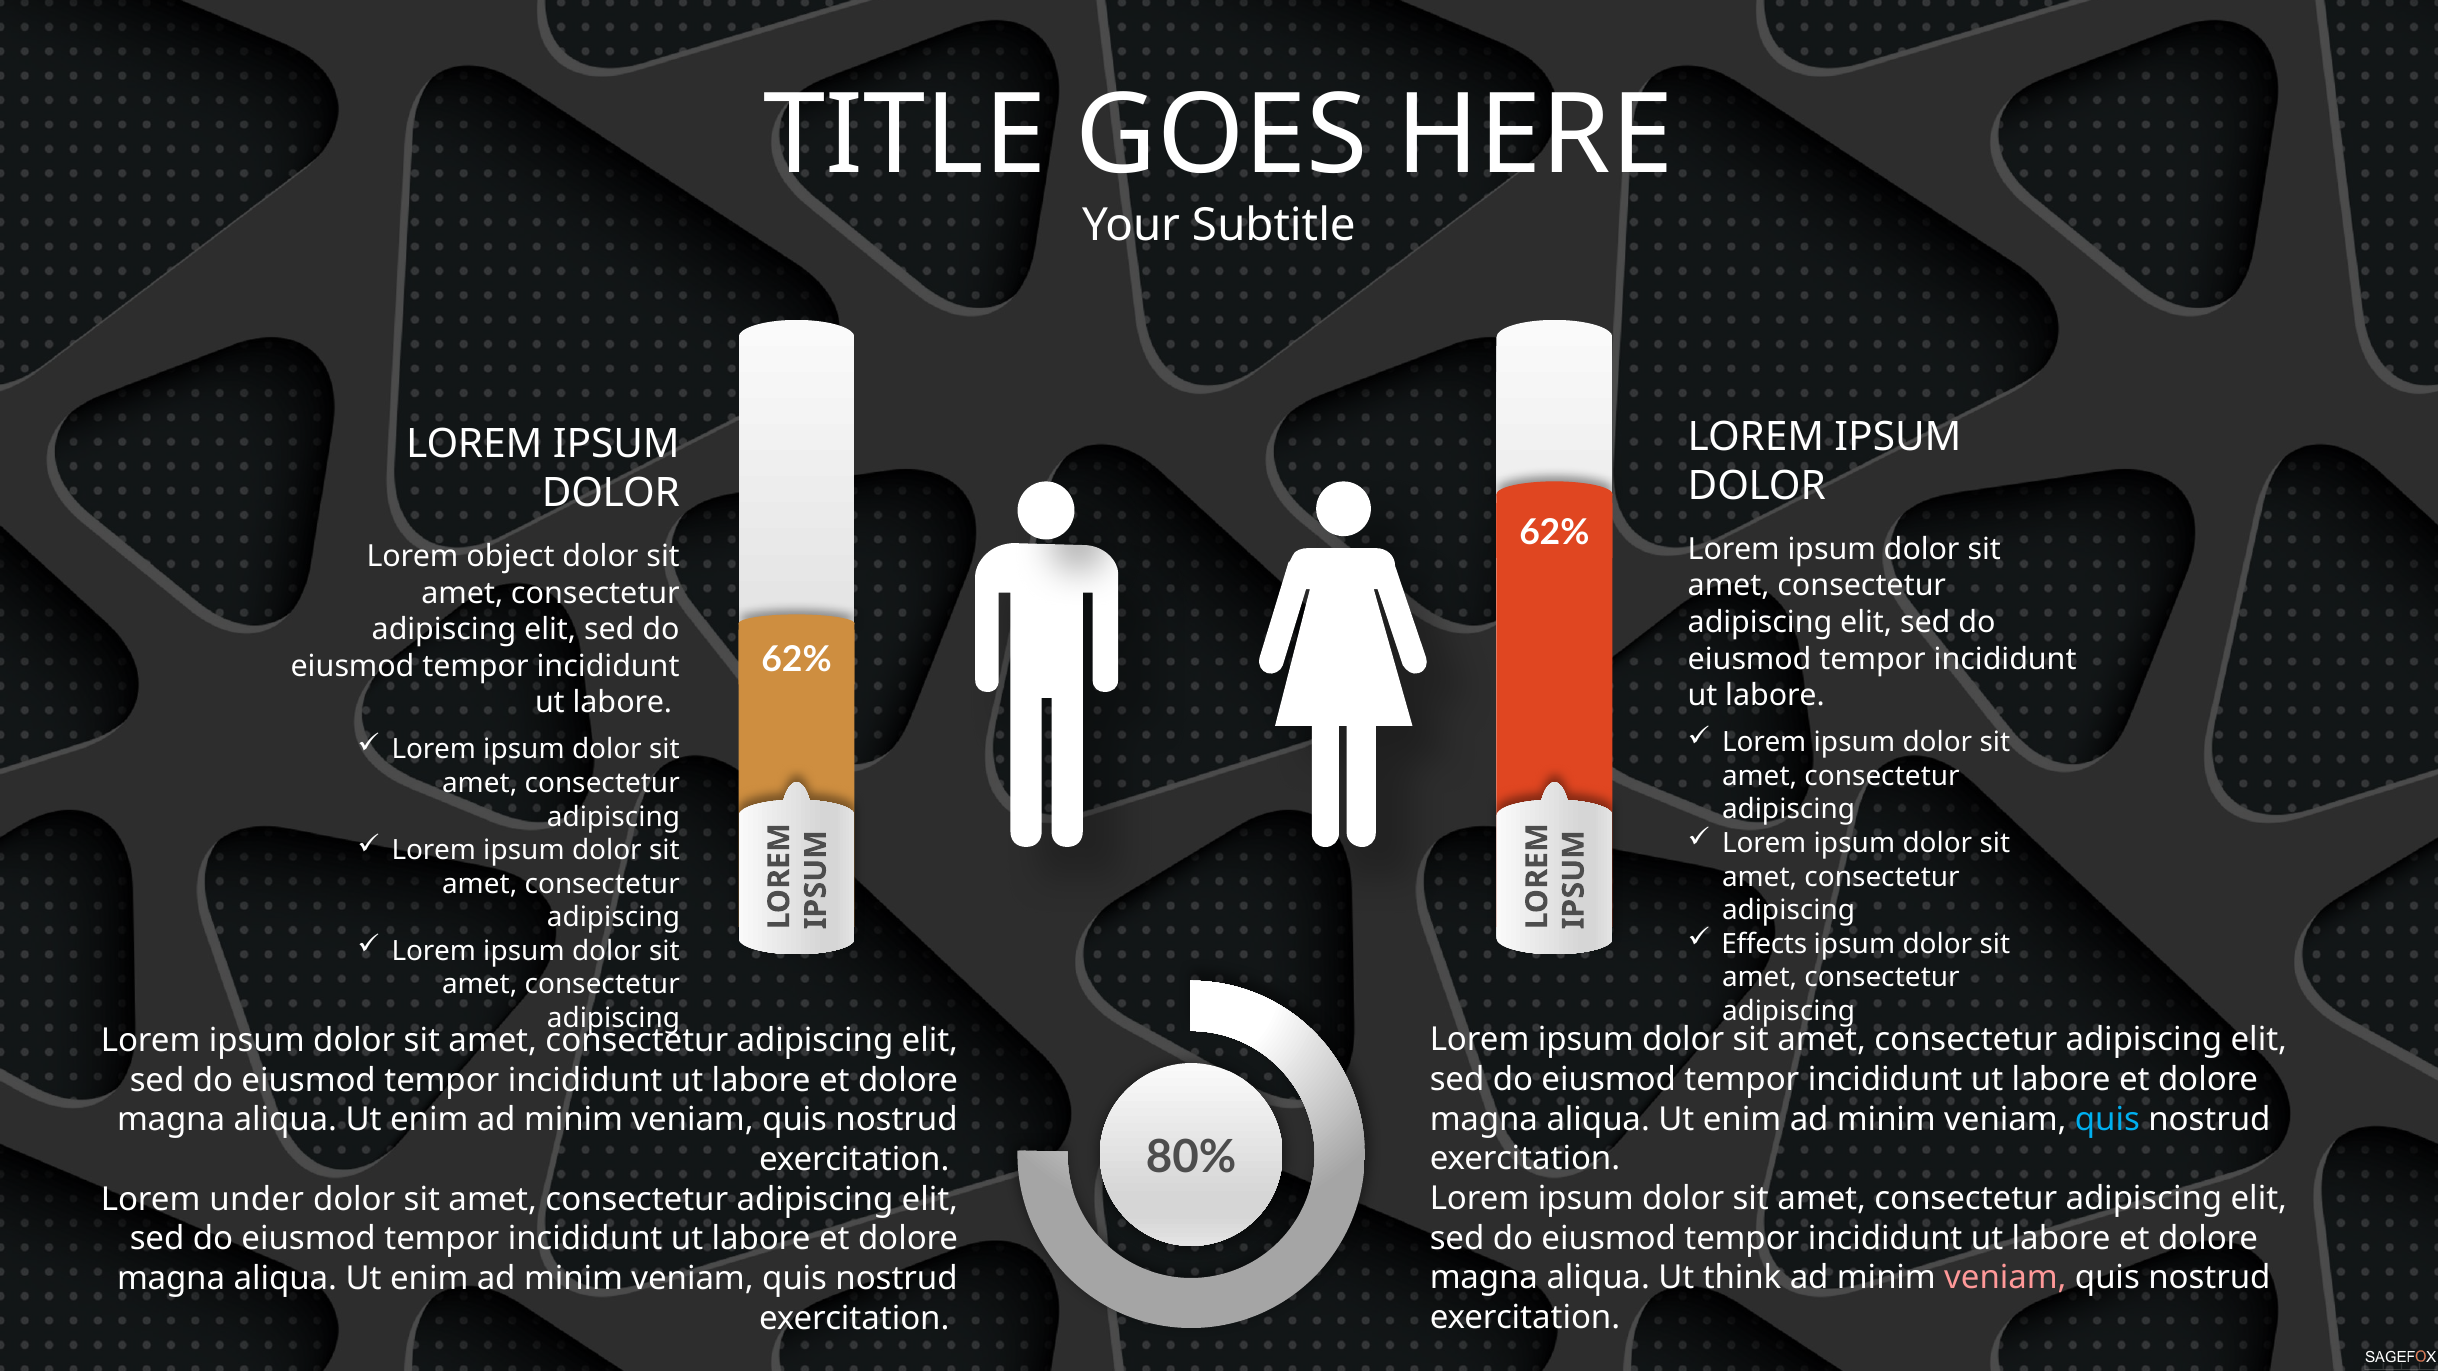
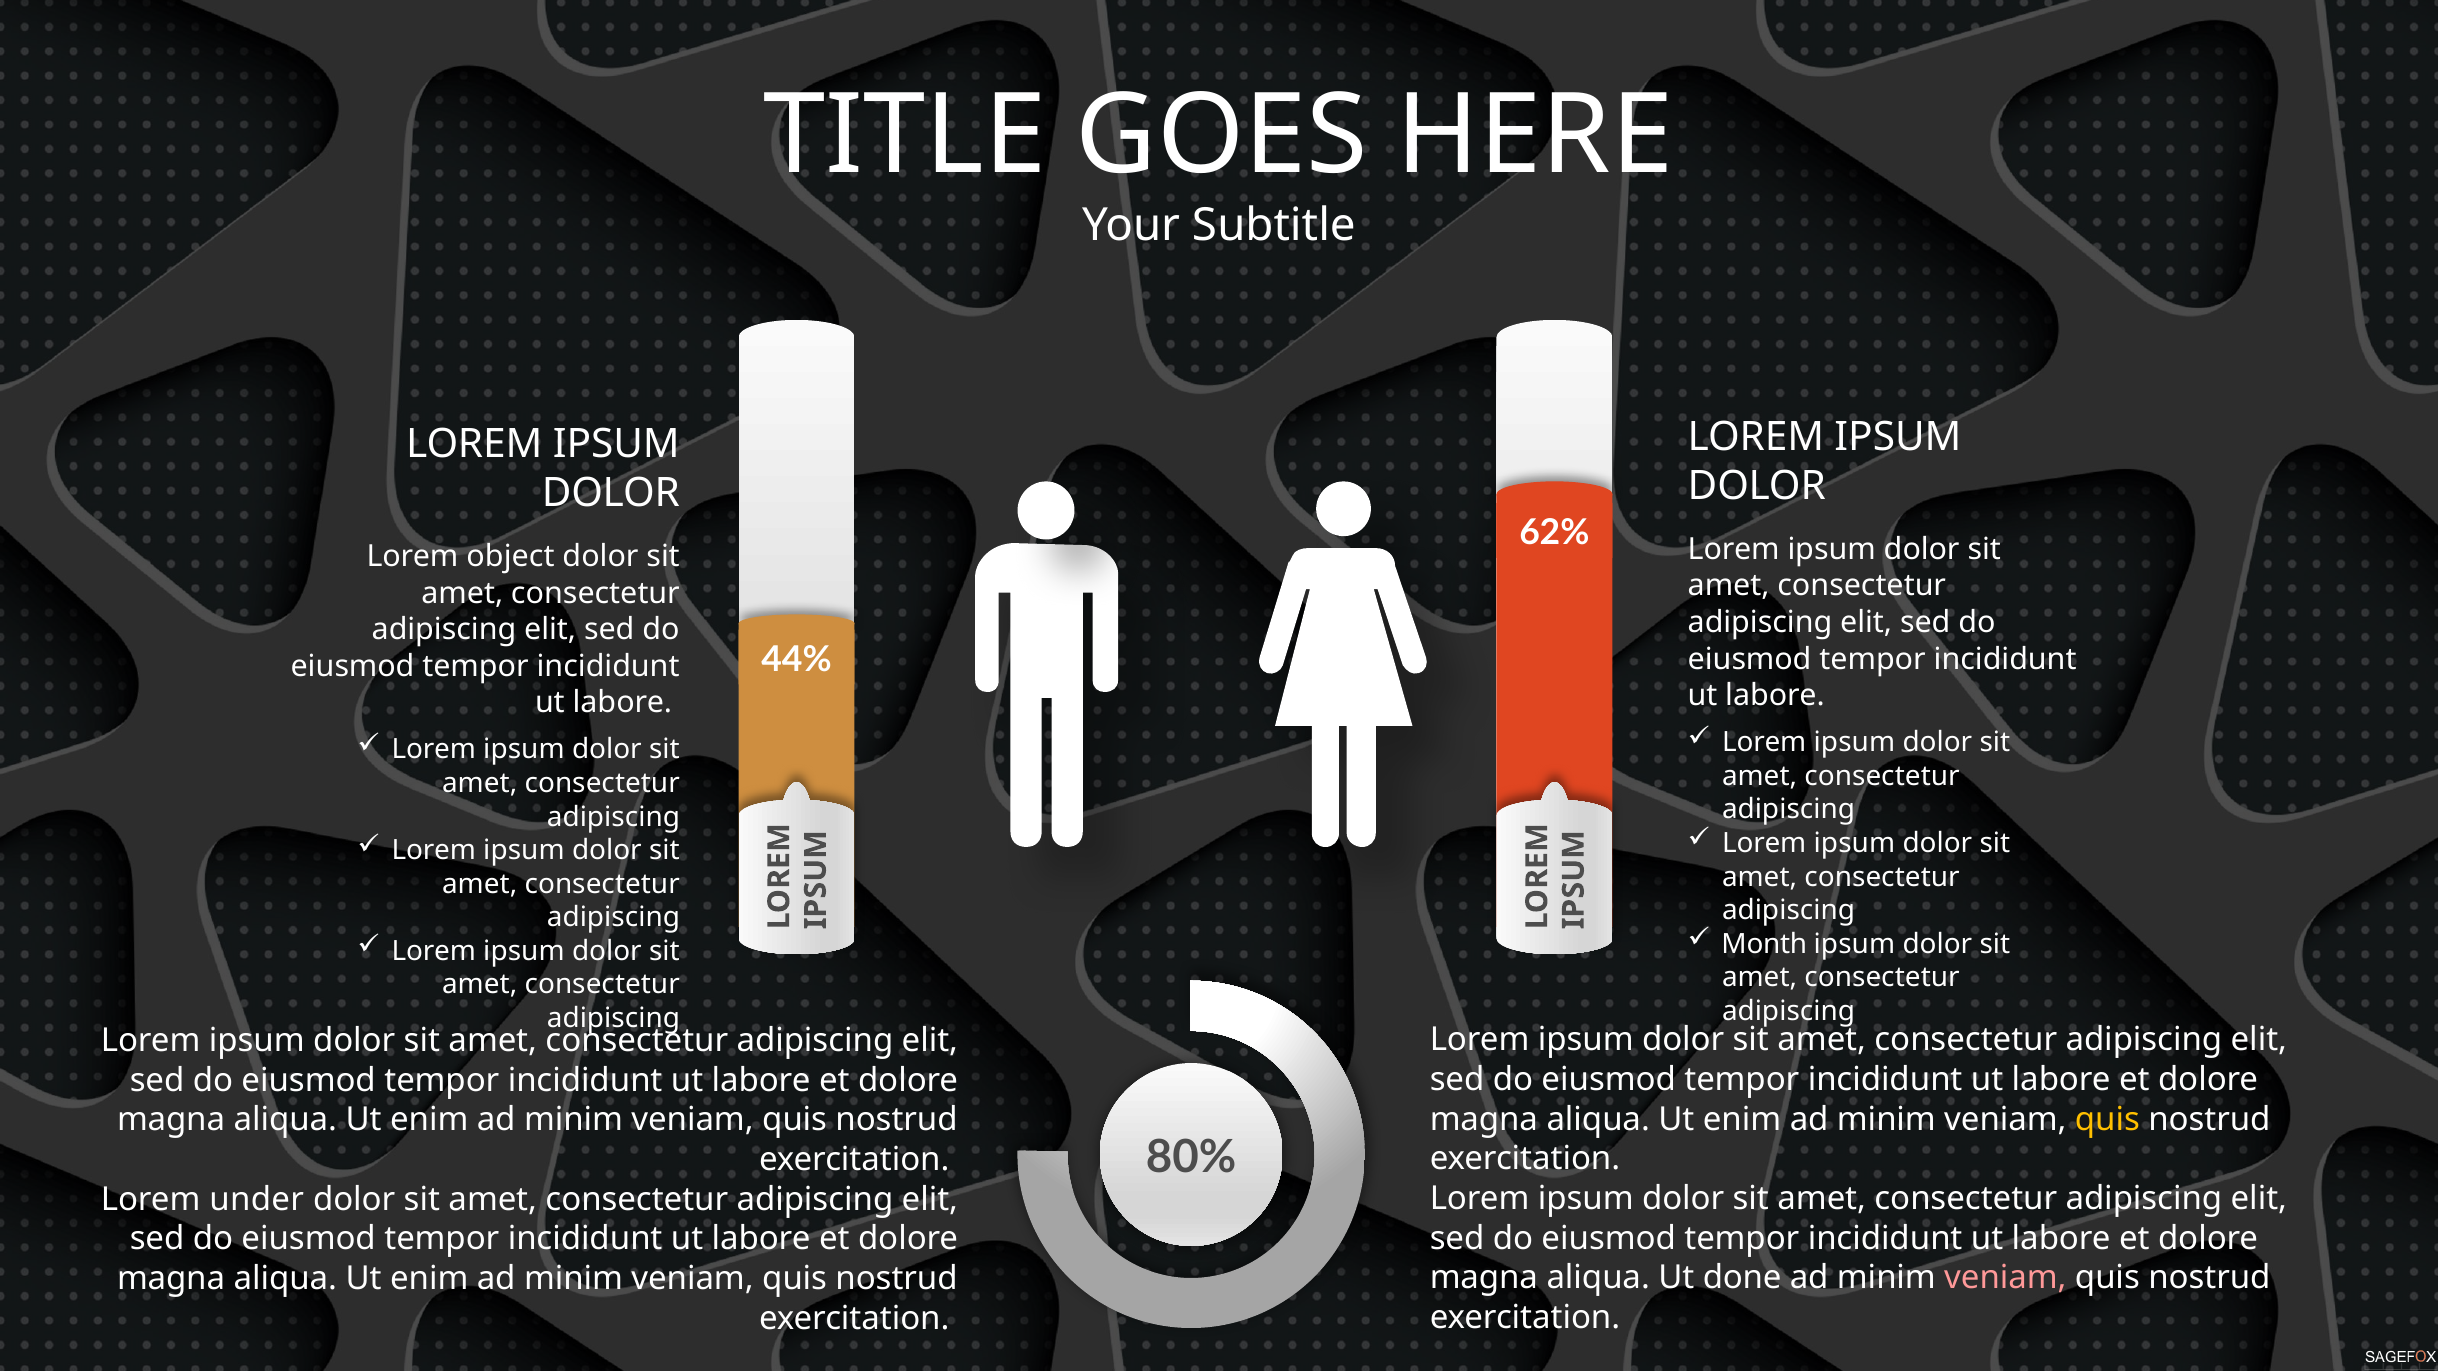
62% at (796, 660): 62% -> 44%
Effects: Effects -> Month
quis at (2107, 1120) colour: light blue -> yellow
think: think -> done
